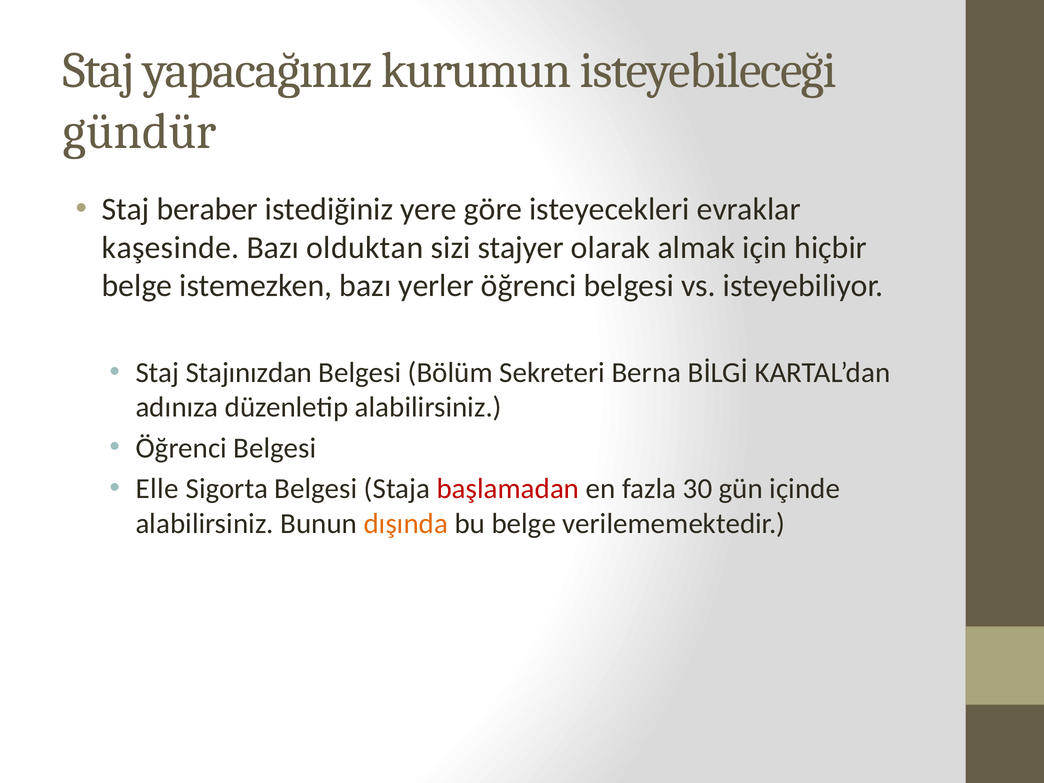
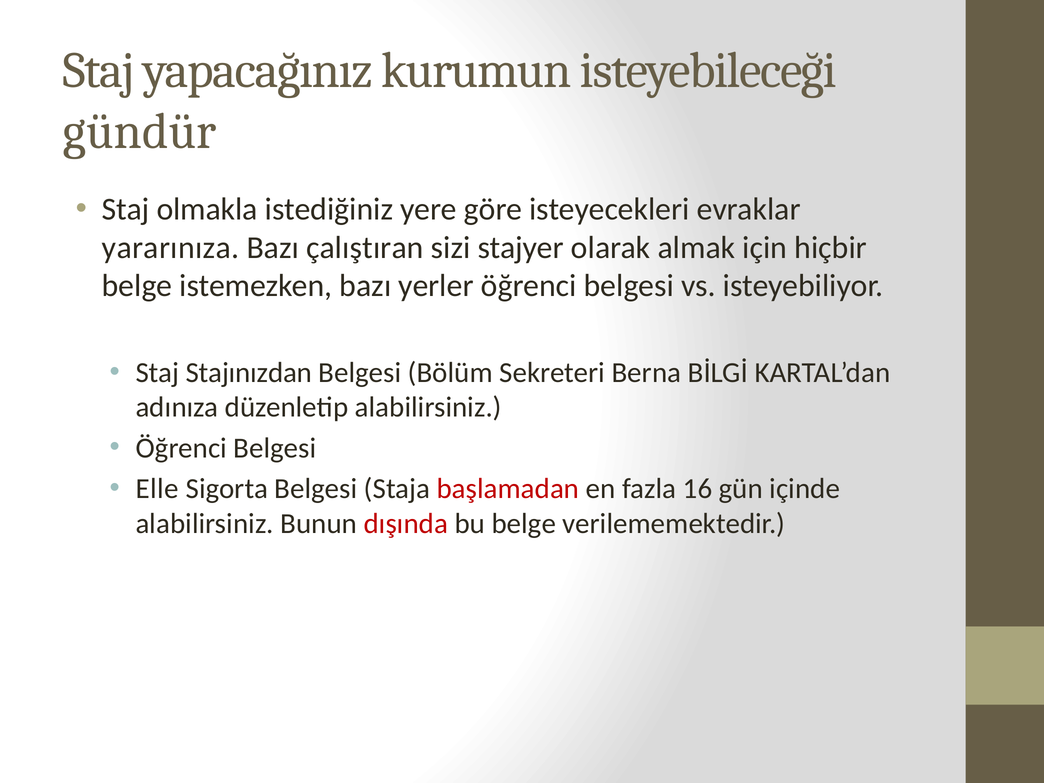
beraber: beraber -> olmakla
kaşesinde: kaşesinde -> yararınıza
olduktan: olduktan -> çalıştıran
30: 30 -> 16
dışında colour: orange -> red
